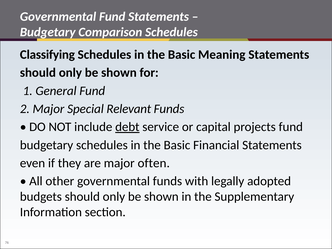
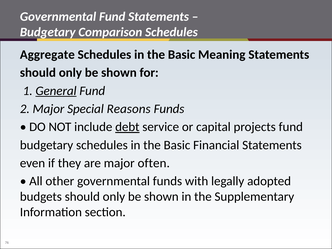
Classifying: Classifying -> Aggregate
General underline: none -> present
Relevant: Relevant -> Reasons
